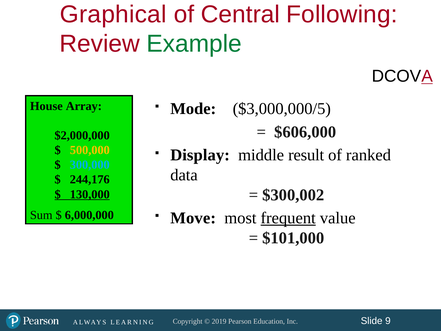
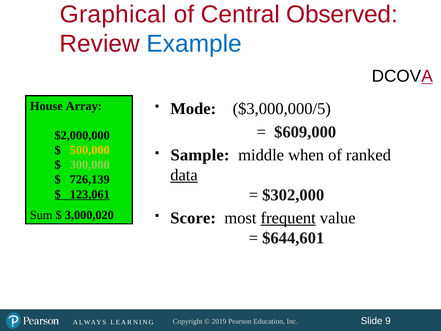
Following: Following -> Observed
Example colour: green -> blue
$606,000: $606,000 -> $609,000
Display: Display -> Sample
result: result -> when
300,000 colour: light blue -> light green
data underline: none -> present
244,176: 244,176 -> 726,139
$300,002: $300,002 -> $302,000
130,000: 130,000 -> 123,061
6,000,000: 6,000,000 -> 3,000,020
Move: Move -> Score
$101,000: $101,000 -> $644,601
